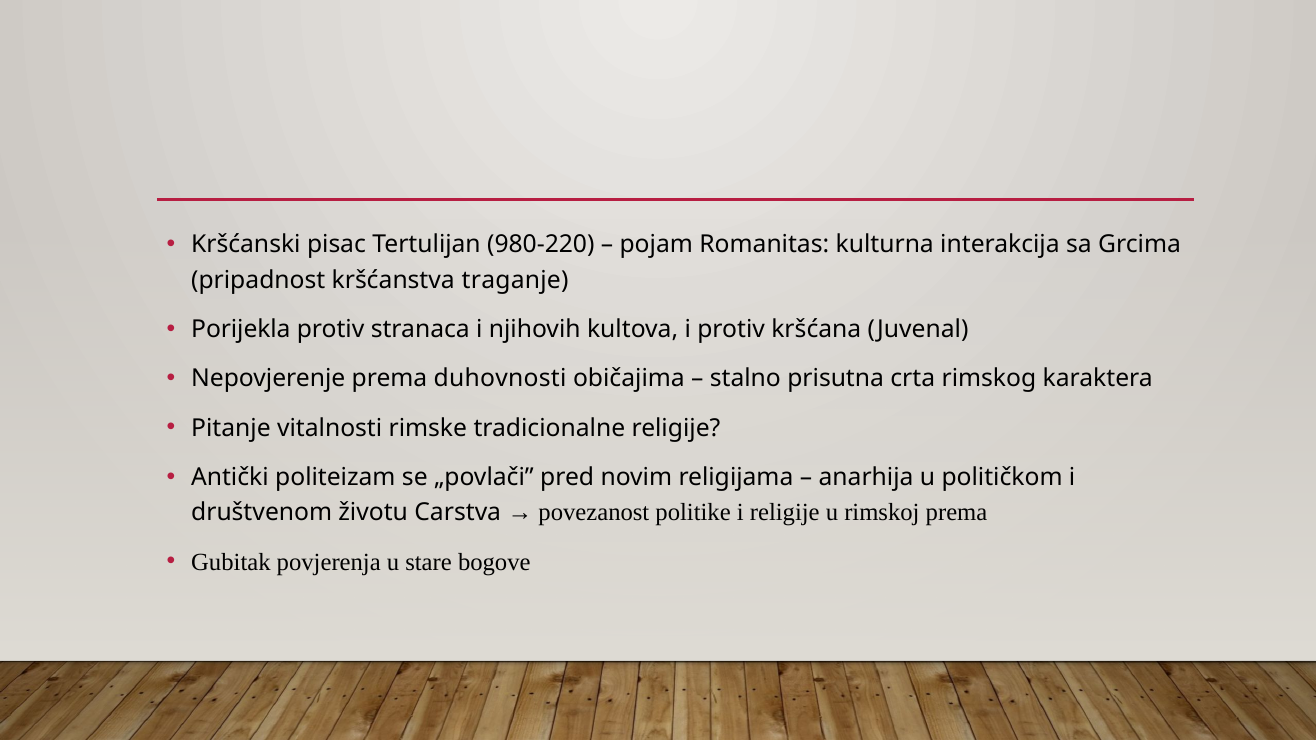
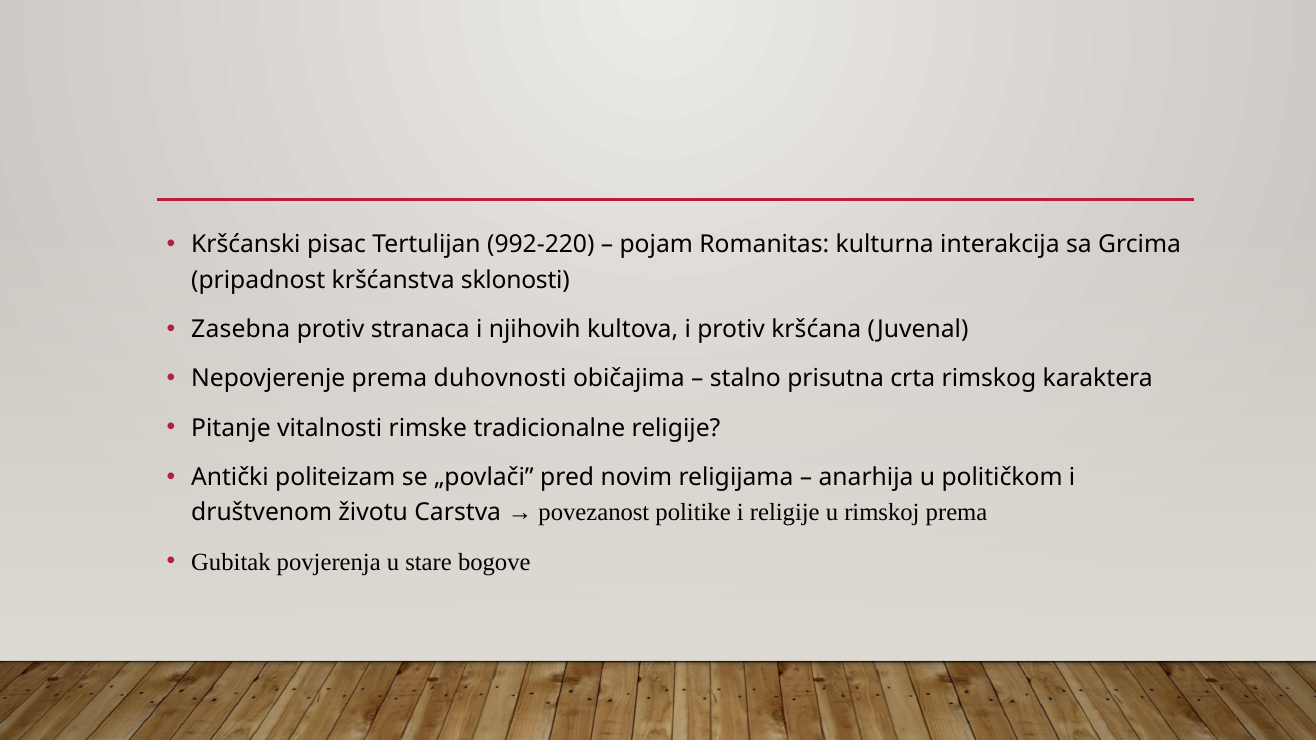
980-220: 980-220 -> 992-220
traganje: traganje -> sklonosti
Porijekla: Porijekla -> Zasebna
